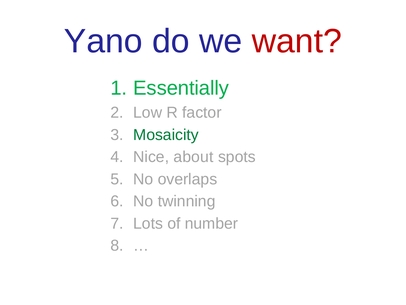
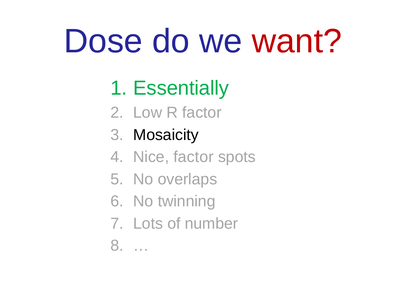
Yano: Yano -> Dose
Mosaicity colour: green -> black
Nice about: about -> factor
